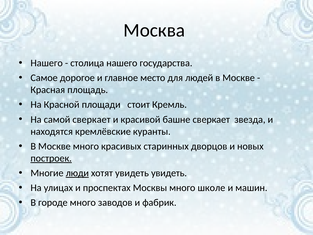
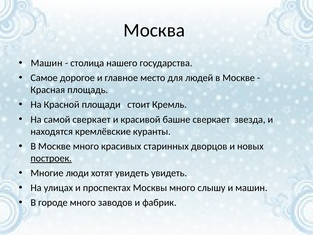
Нашего at (47, 63): Нашего -> Машин
люди underline: present -> none
школе: школе -> слышу
